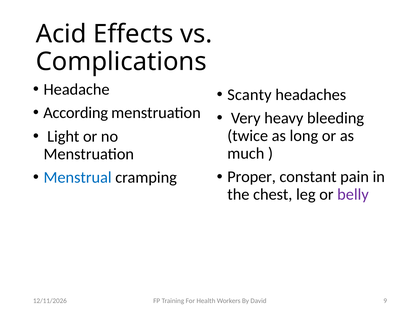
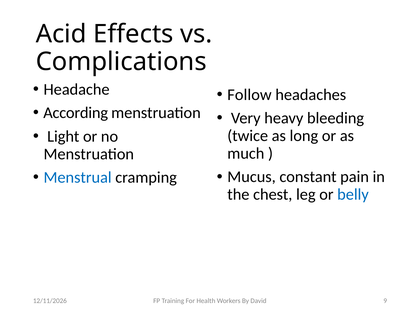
Scanty: Scanty -> Follow
Proper: Proper -> Mucus
belly colour: purple -> blue
